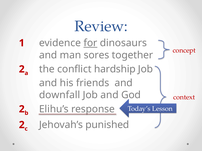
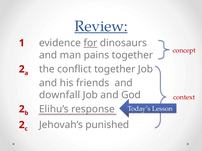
Review underline: none -> present
sores: sores -> pains
conflict hardship: hardship -> together
